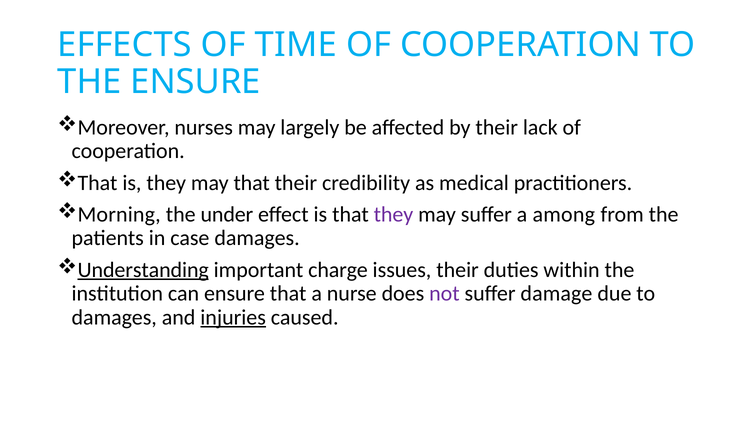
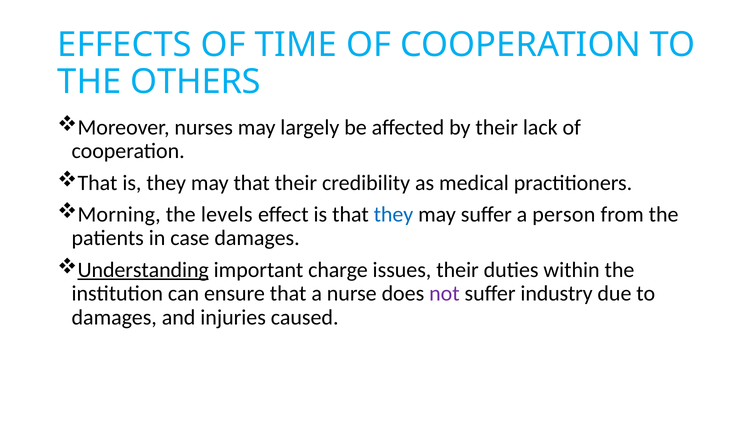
THE ENSURE: ENSURE -> OTHERS
under: under -> levels
they at (393, 214) colour: purple -> blue
among: among -> person
damage: damage -> industry
injuries underline: present -> none
